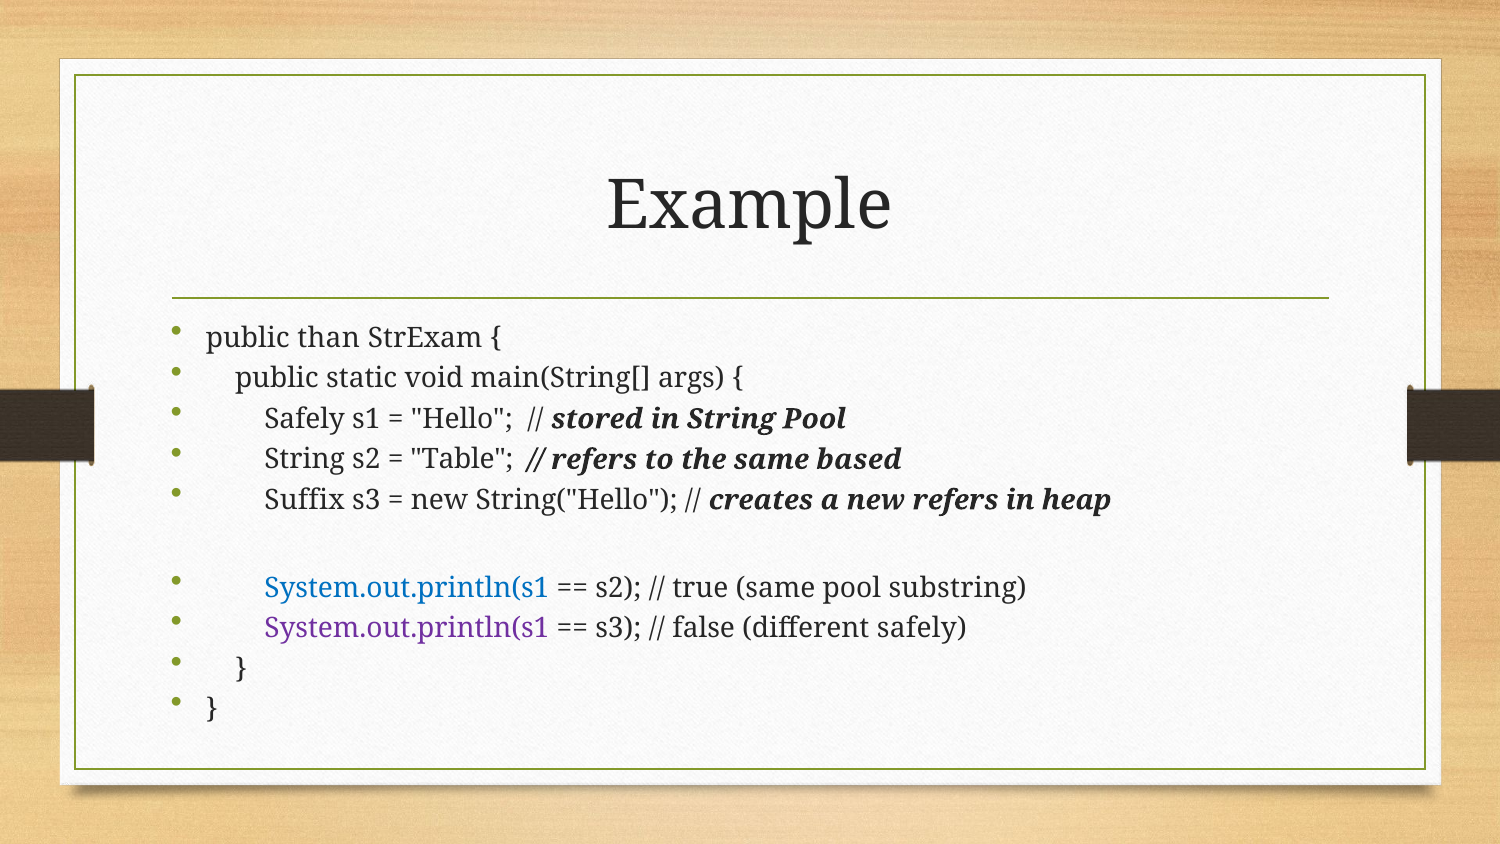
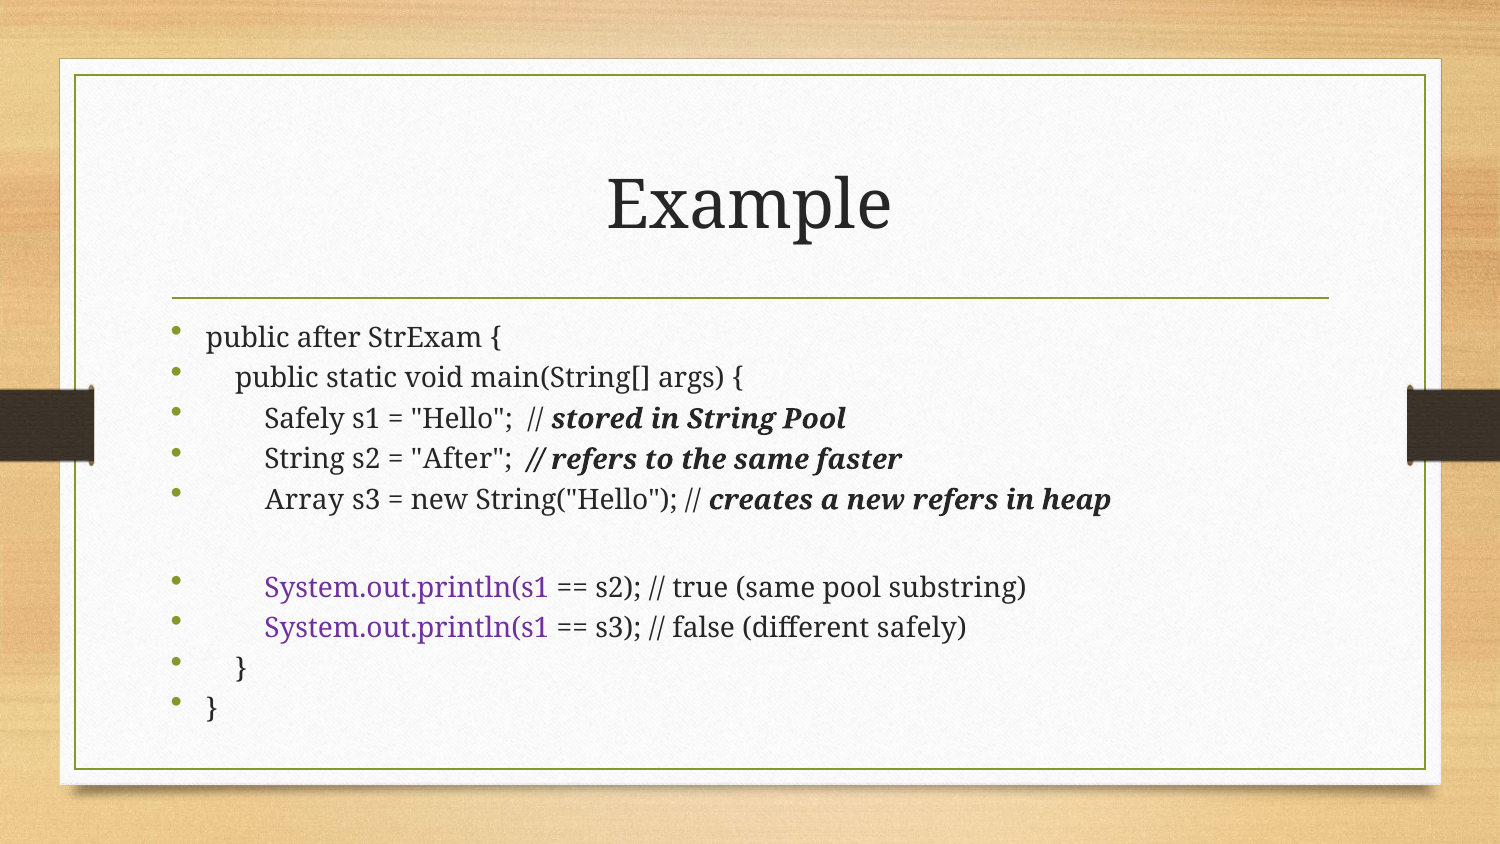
public than: than -> after
Table at (462, 459): Table -> After
based: based -> faster
Suffix: Suffix -> Array
System.out.println(s1 at (407, 588) colour: blue -> purple
